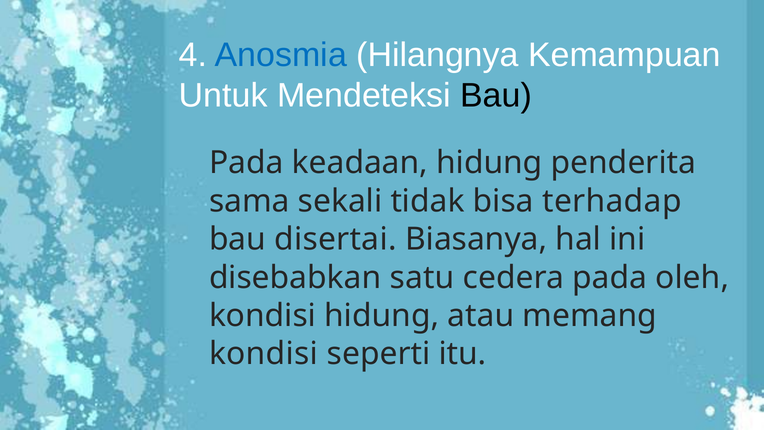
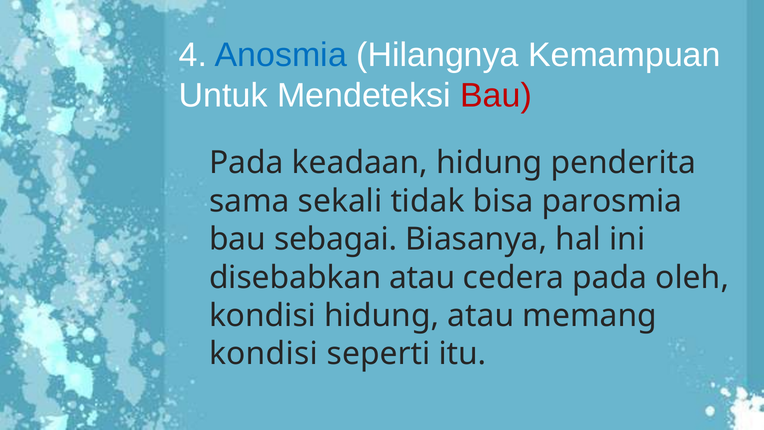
Bau at (496, 96) colour: black -> red
terhadap: terhadap -> parosmia
disertai: disertai -> sebagai
disebabkan satu: satu -> atau
